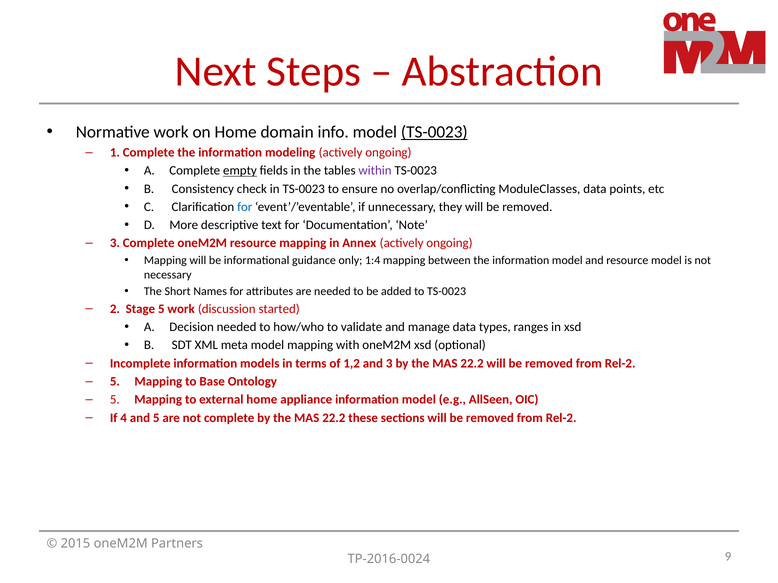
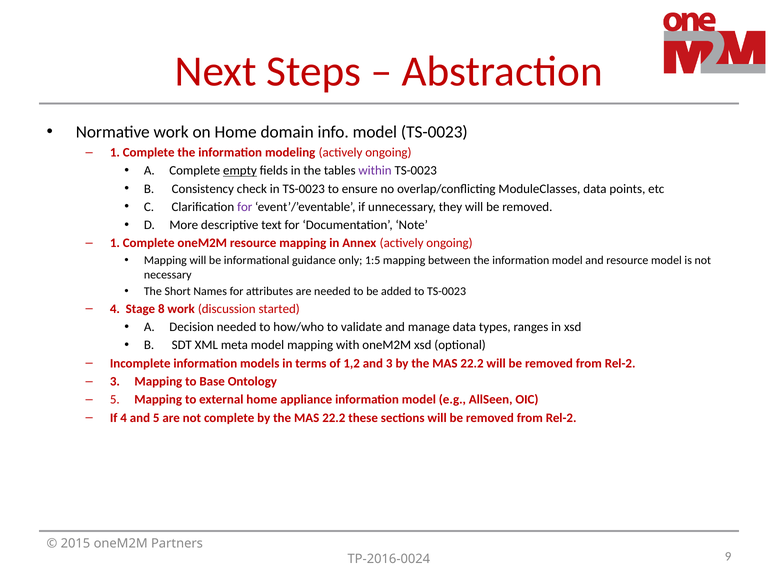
TS-0023 at (434, 132) underline: present -> none
for at (245, 207) colour: blue -> purple
3 at (115, 243): 3 -> 1
1:4: 1:4 -> 1:5
2 at (115, 309): 2 -> 4
Stage 5: 5 -> 8
5 at (115, 382): 5 -> 3
